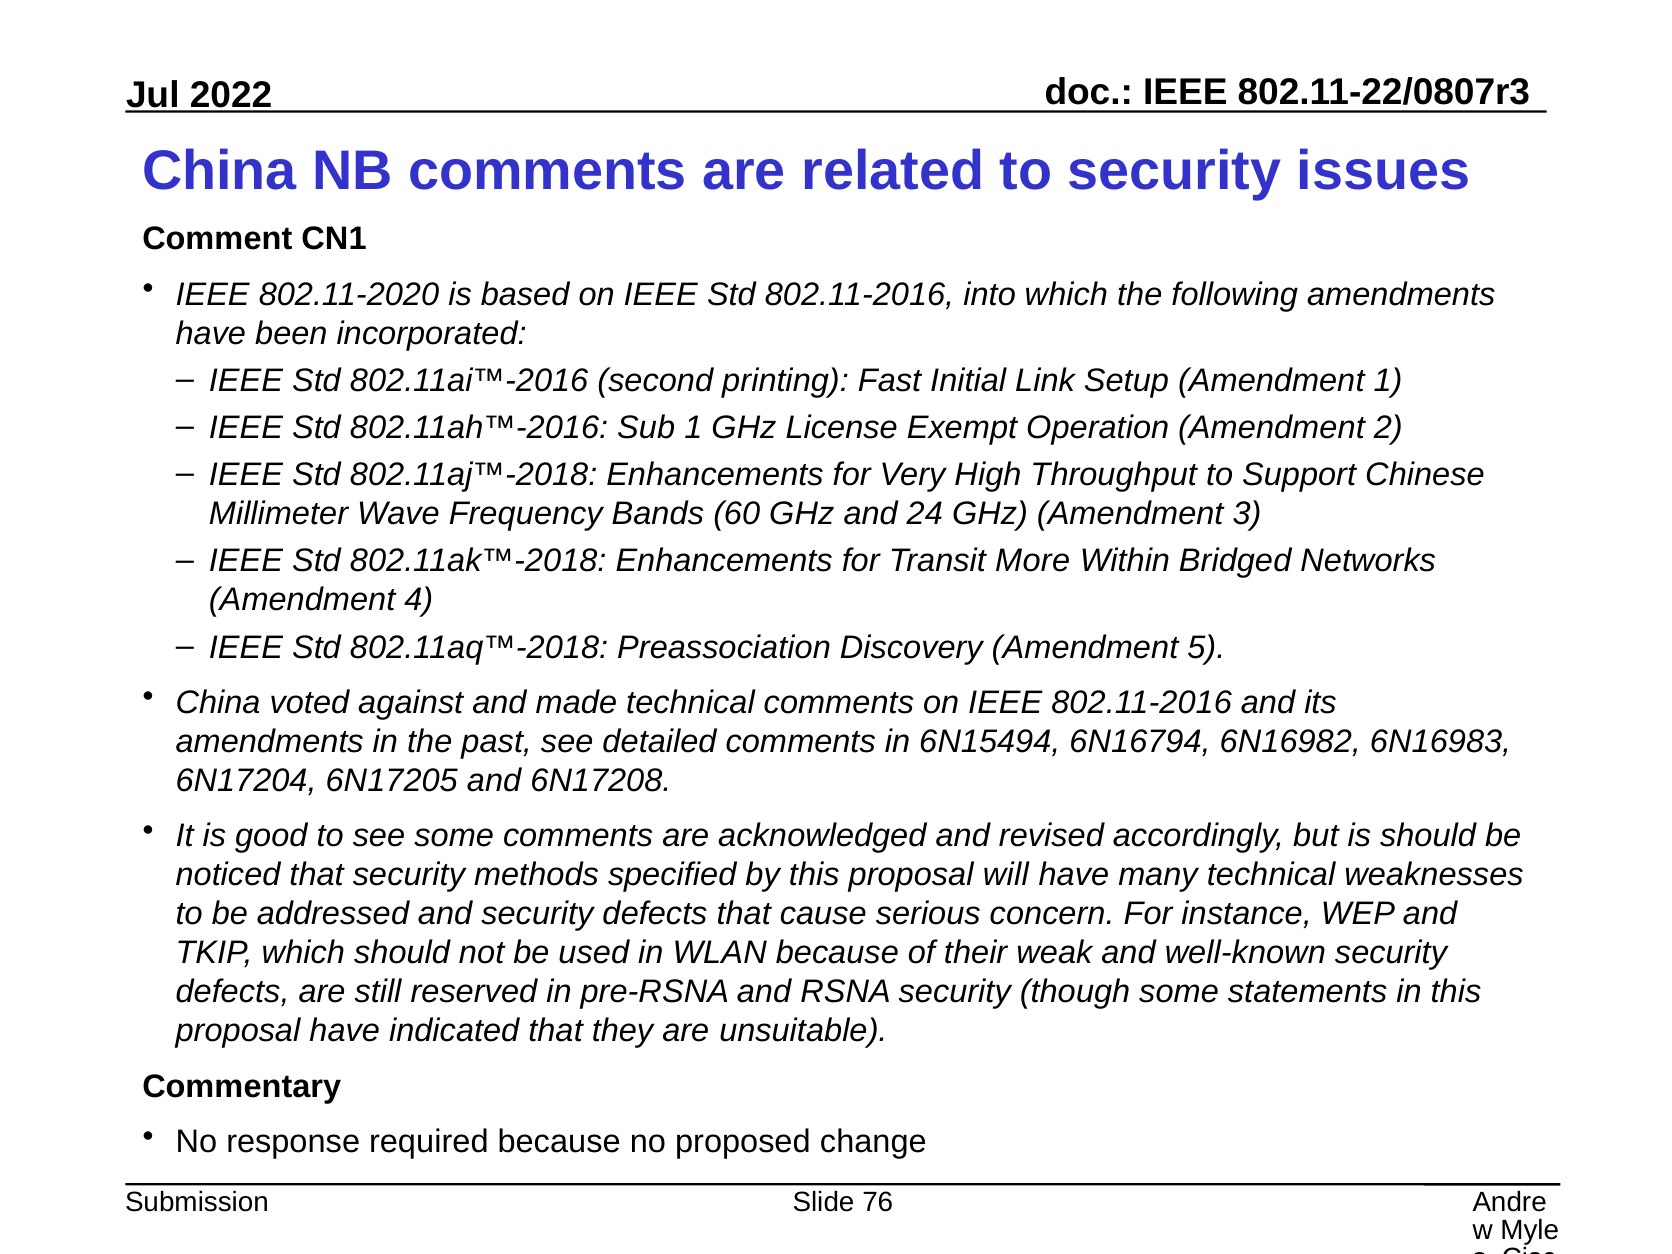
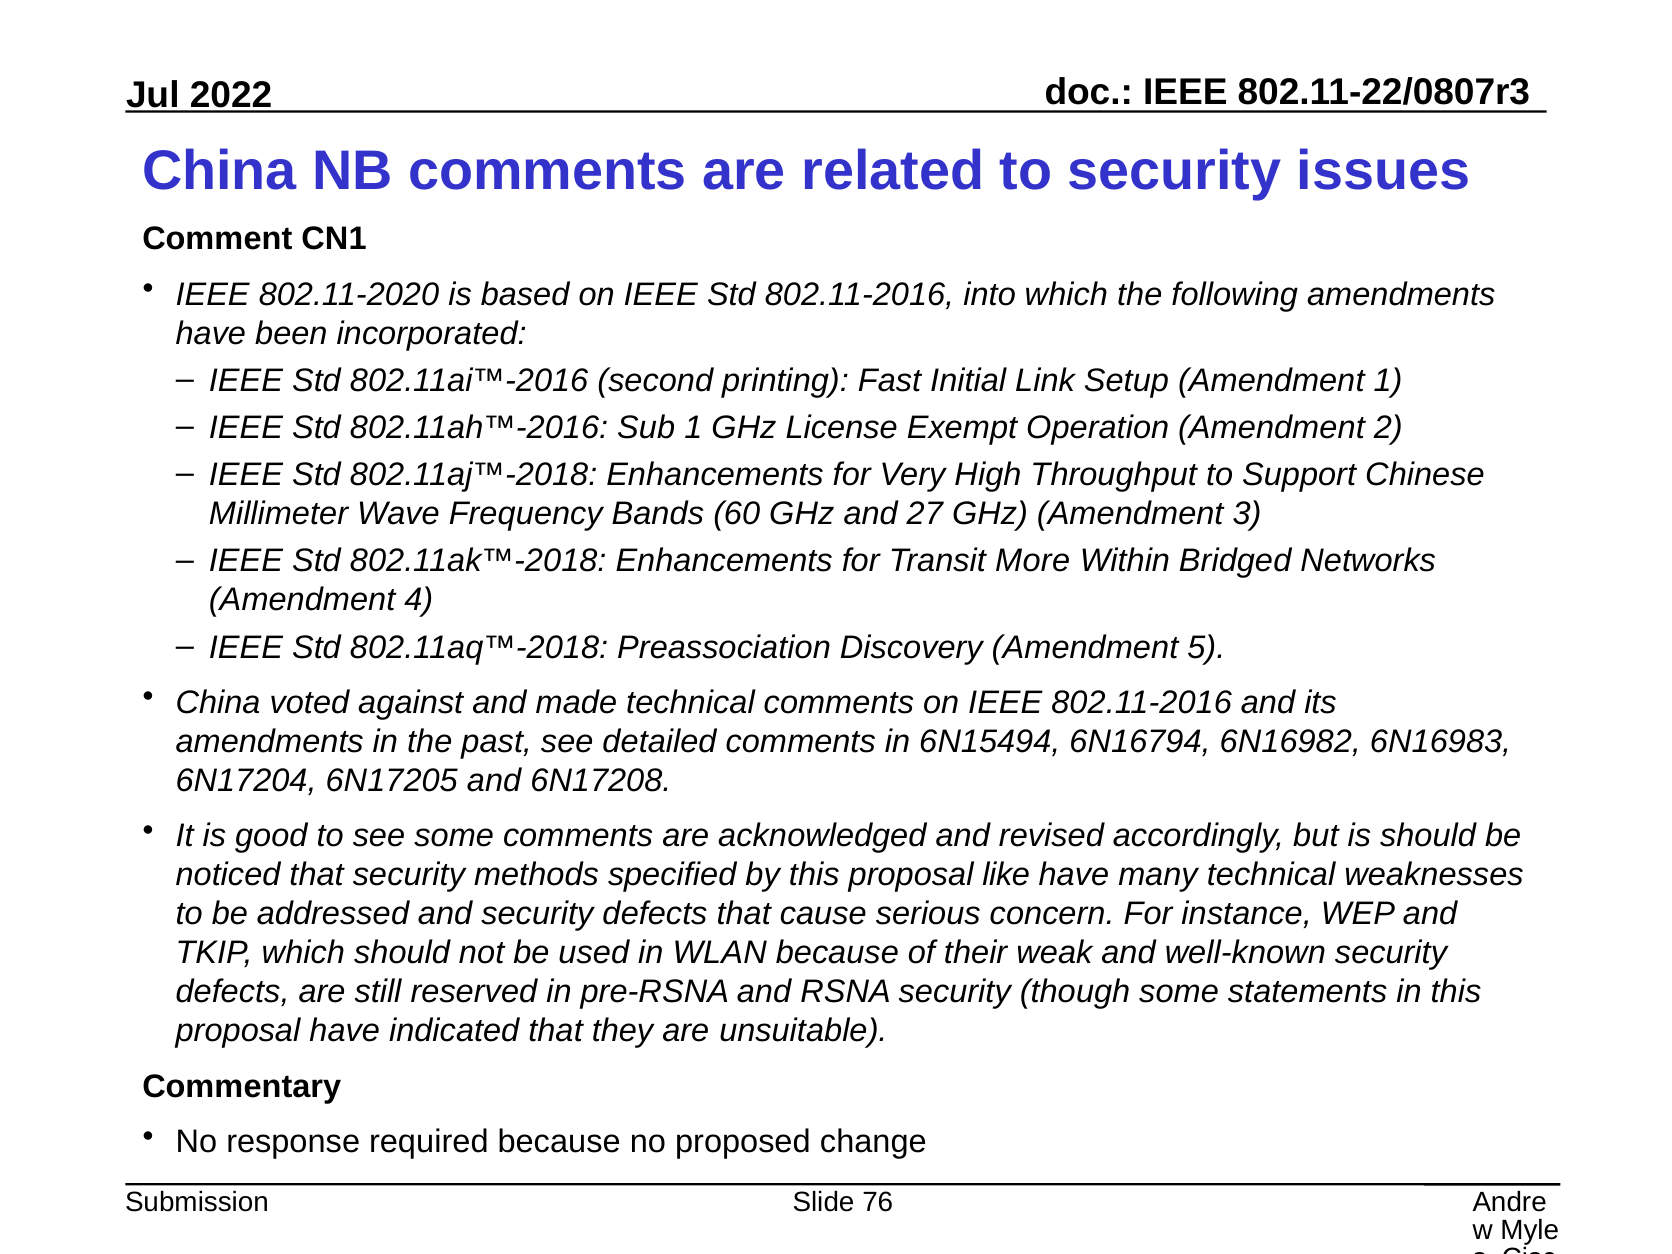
24: 24 -> 27
will: will -> like
